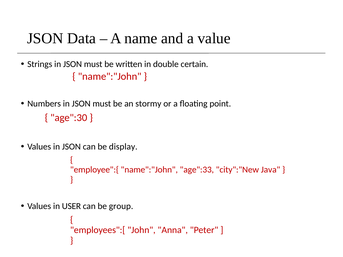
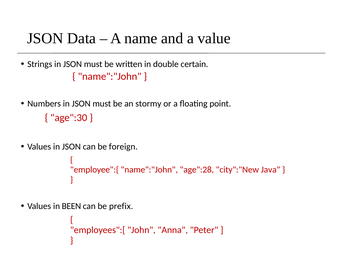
display: display -> foreign
age":33: age":33 -> age":28
USER: USER -> BEEN
group: group -> prefix
